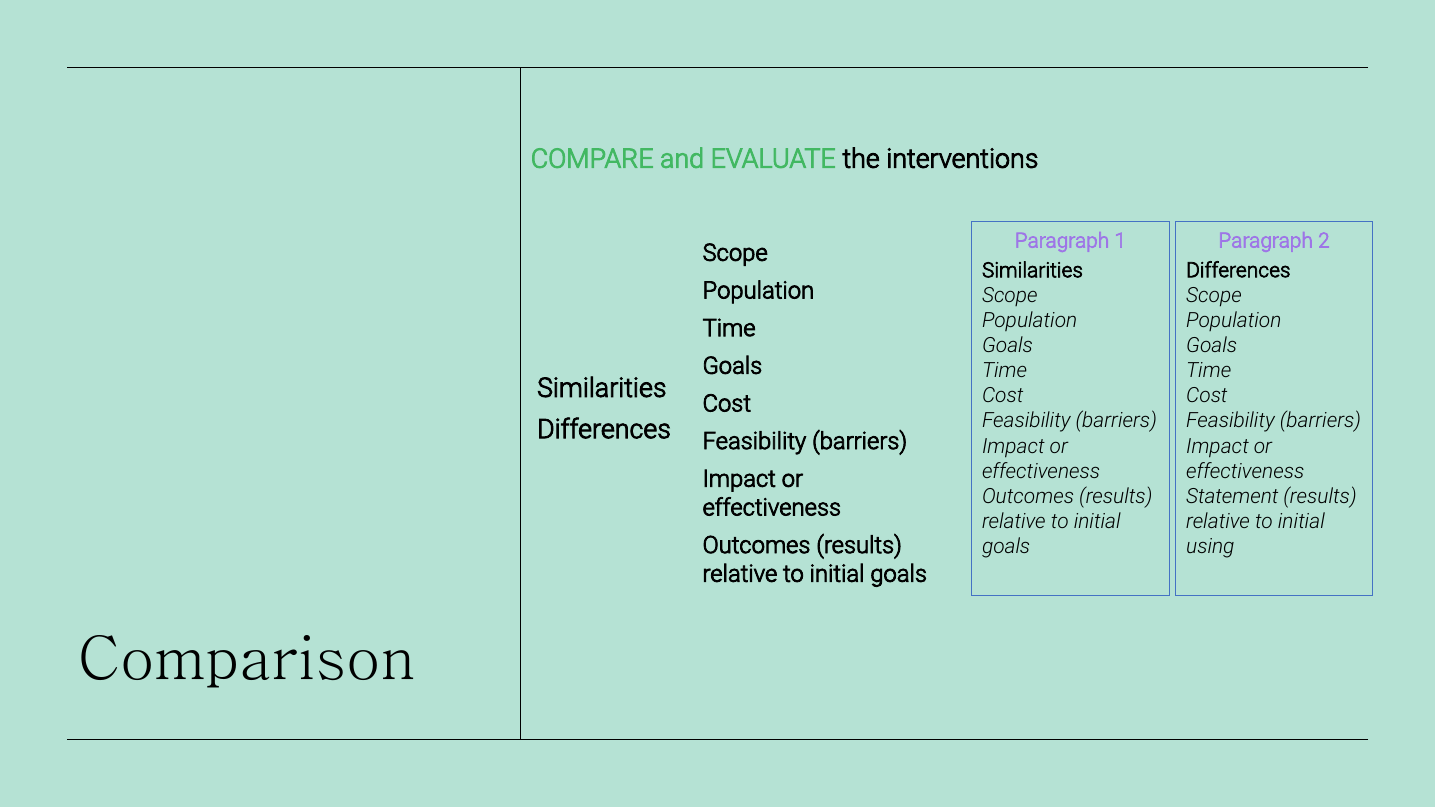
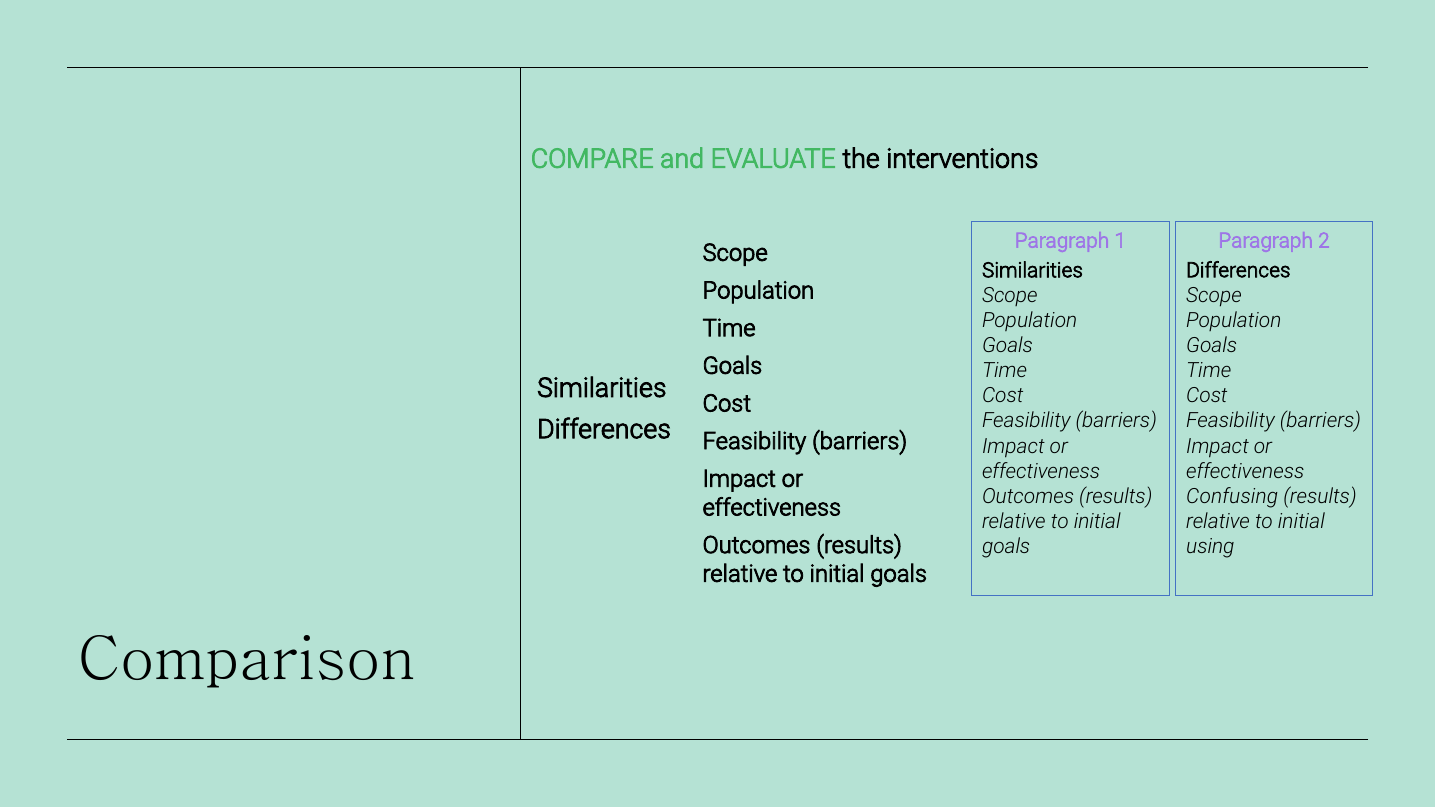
Statement: Statement -> Confusing
